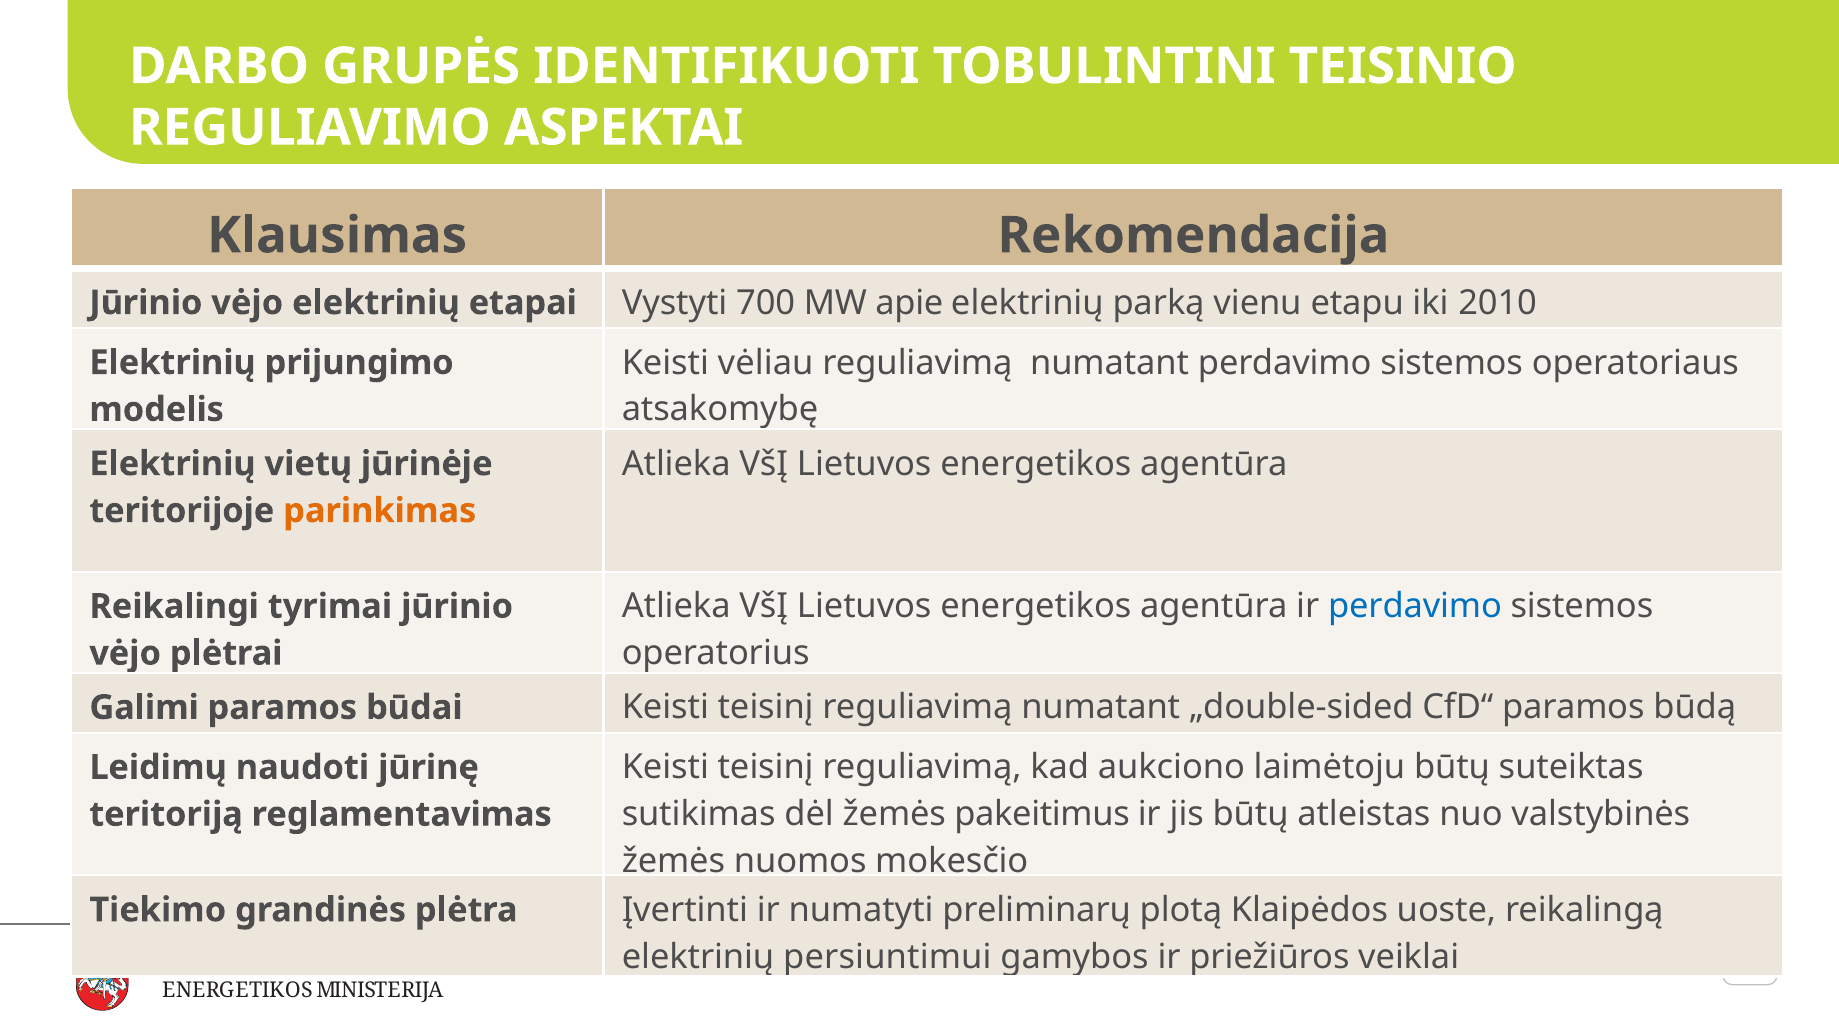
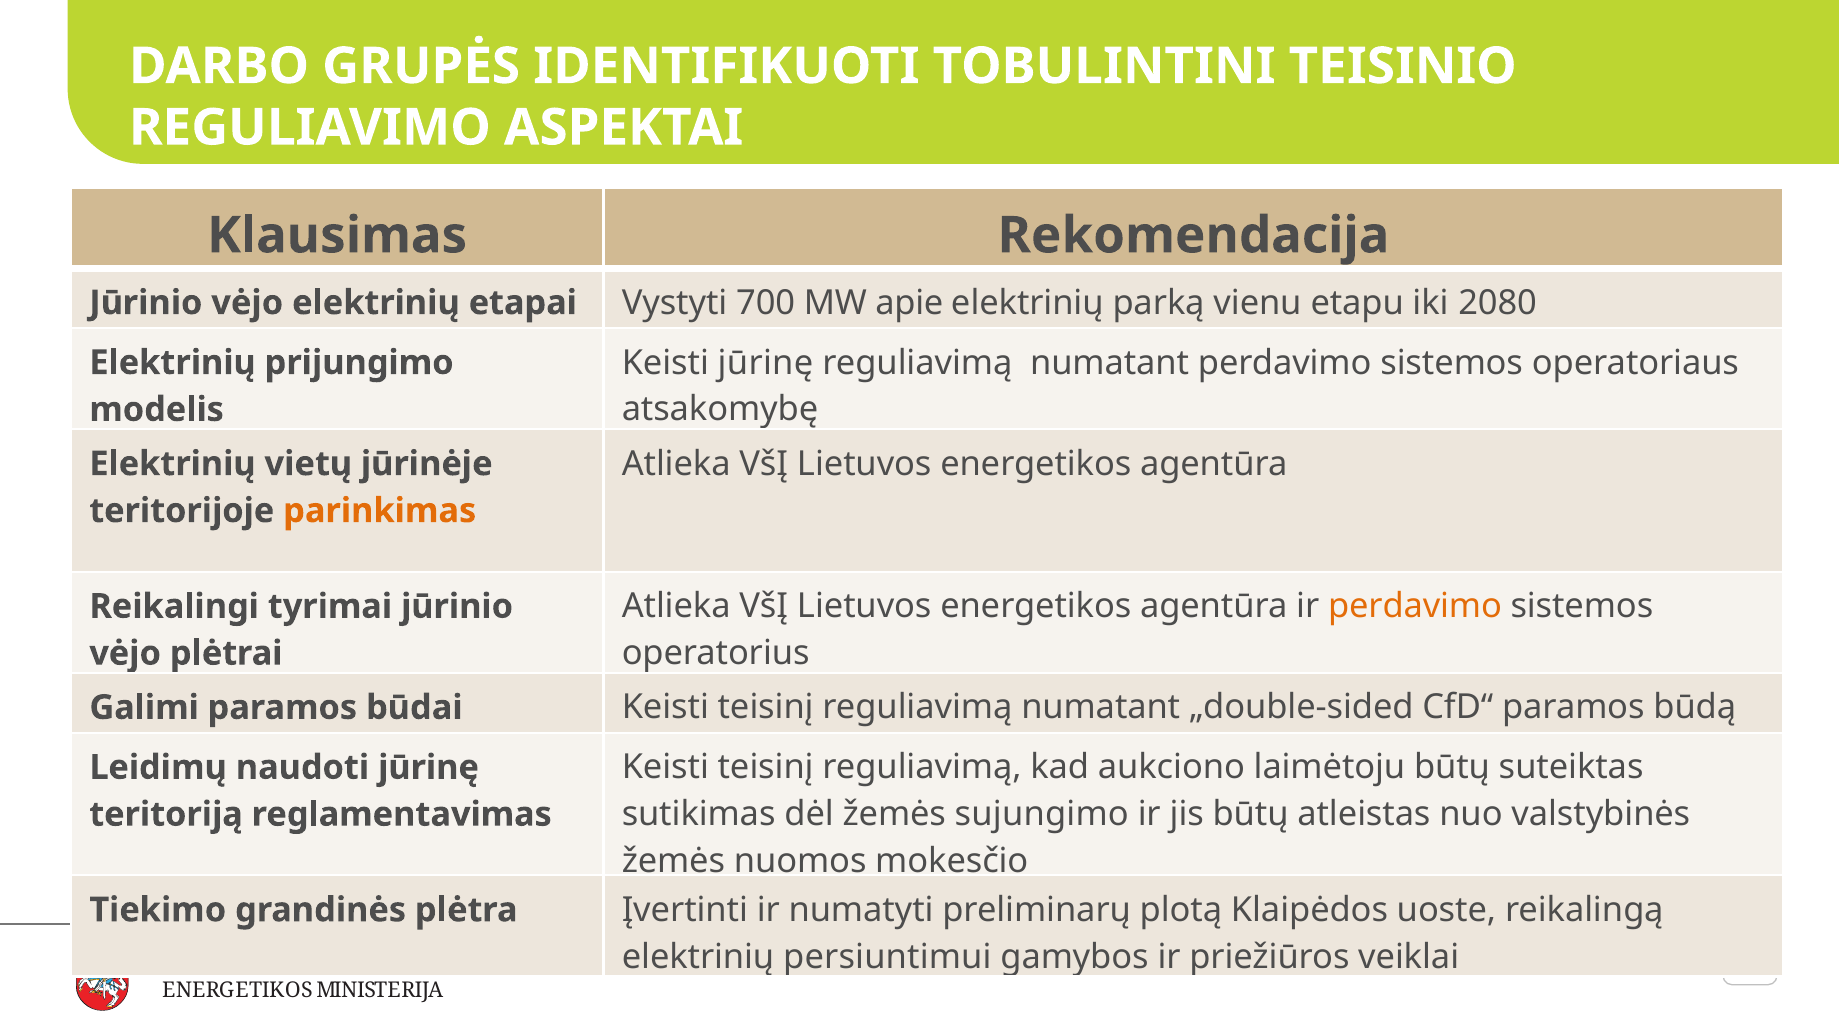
2010: 2010 -> 2080
Keisti vėliau: vėliau -> jūrinę
perdavimo at (1415, 606) colour: blue -> orange
pakeitimus: pakeitimus -> sujungimo
